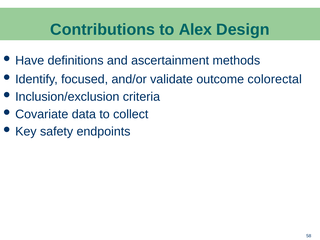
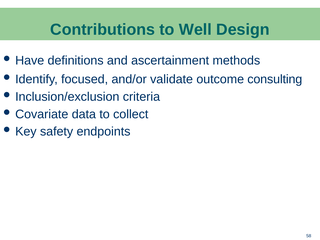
Alex: Alex -> Well
colorectal: colorectal -> consulting
